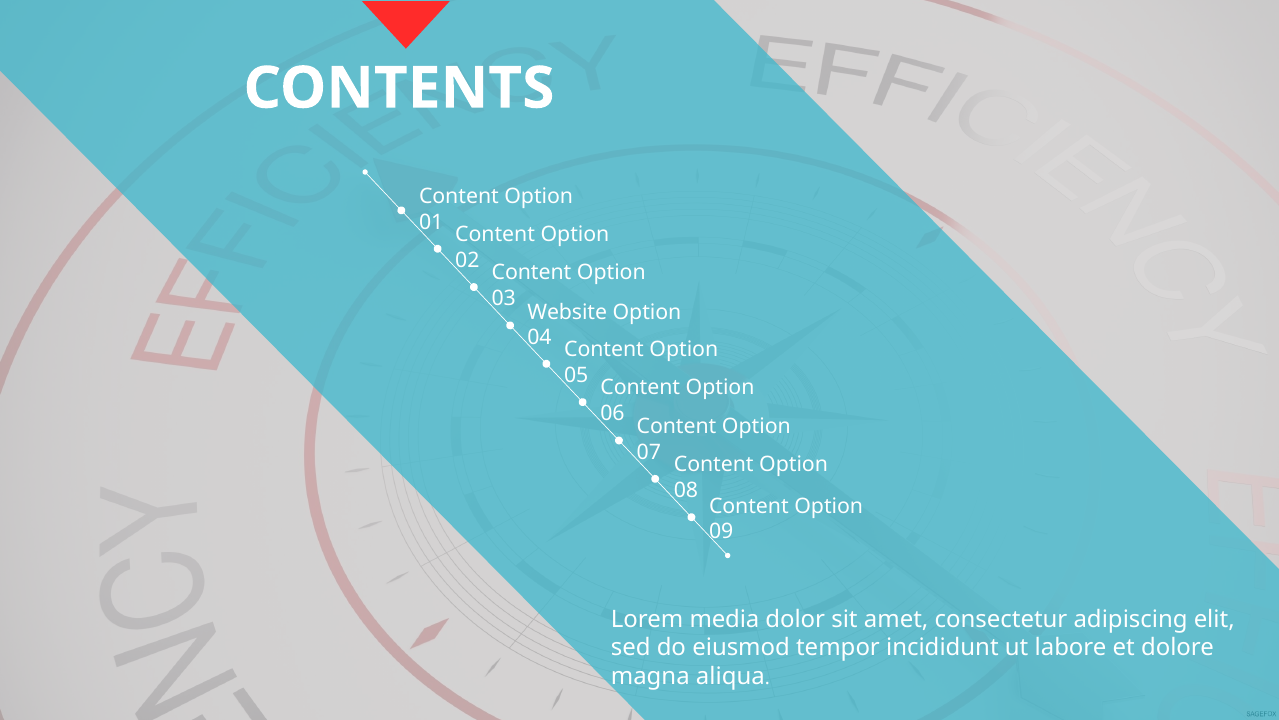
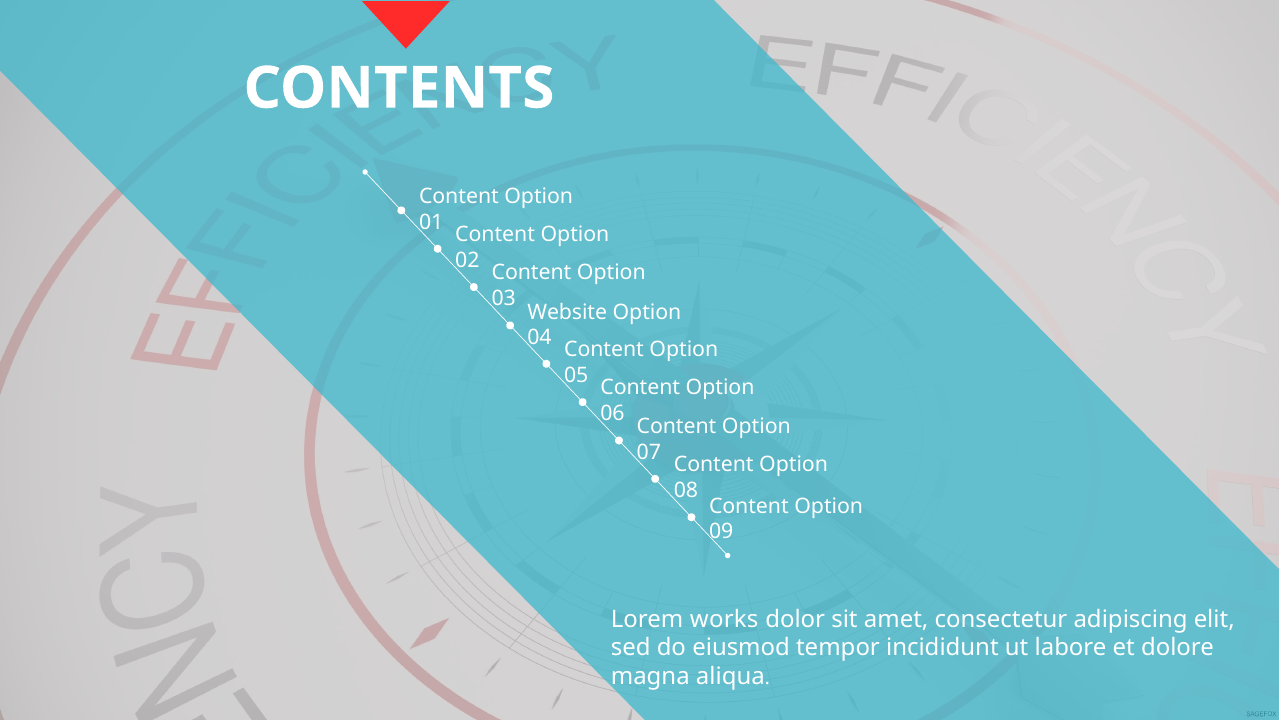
media: media -> works
